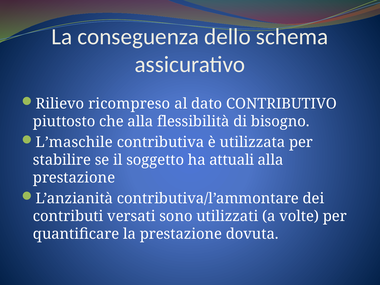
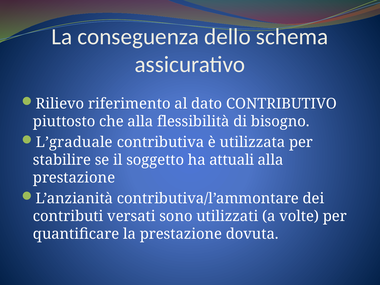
ricompreso: ricompreso -> riferimento
L’maschile: L’maschile -> L’graduale
